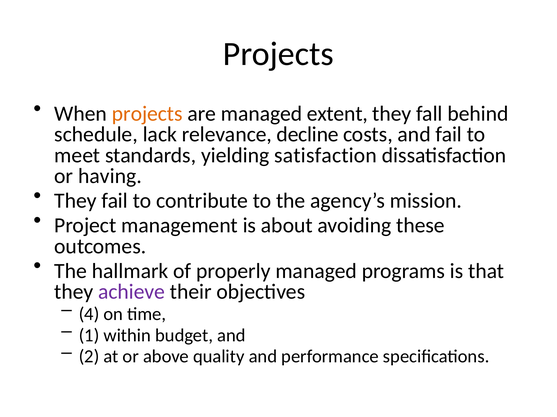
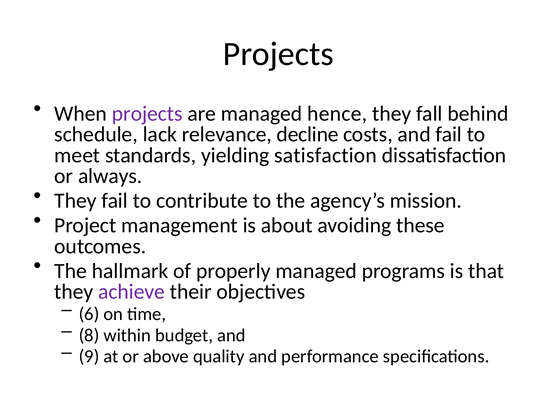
projects at (147, 114) colour: orange -> purple
extent: extent -> hence
having: having -> always
4: 4 -> 6
1: 1 -> 8
2: 2 -> 9
